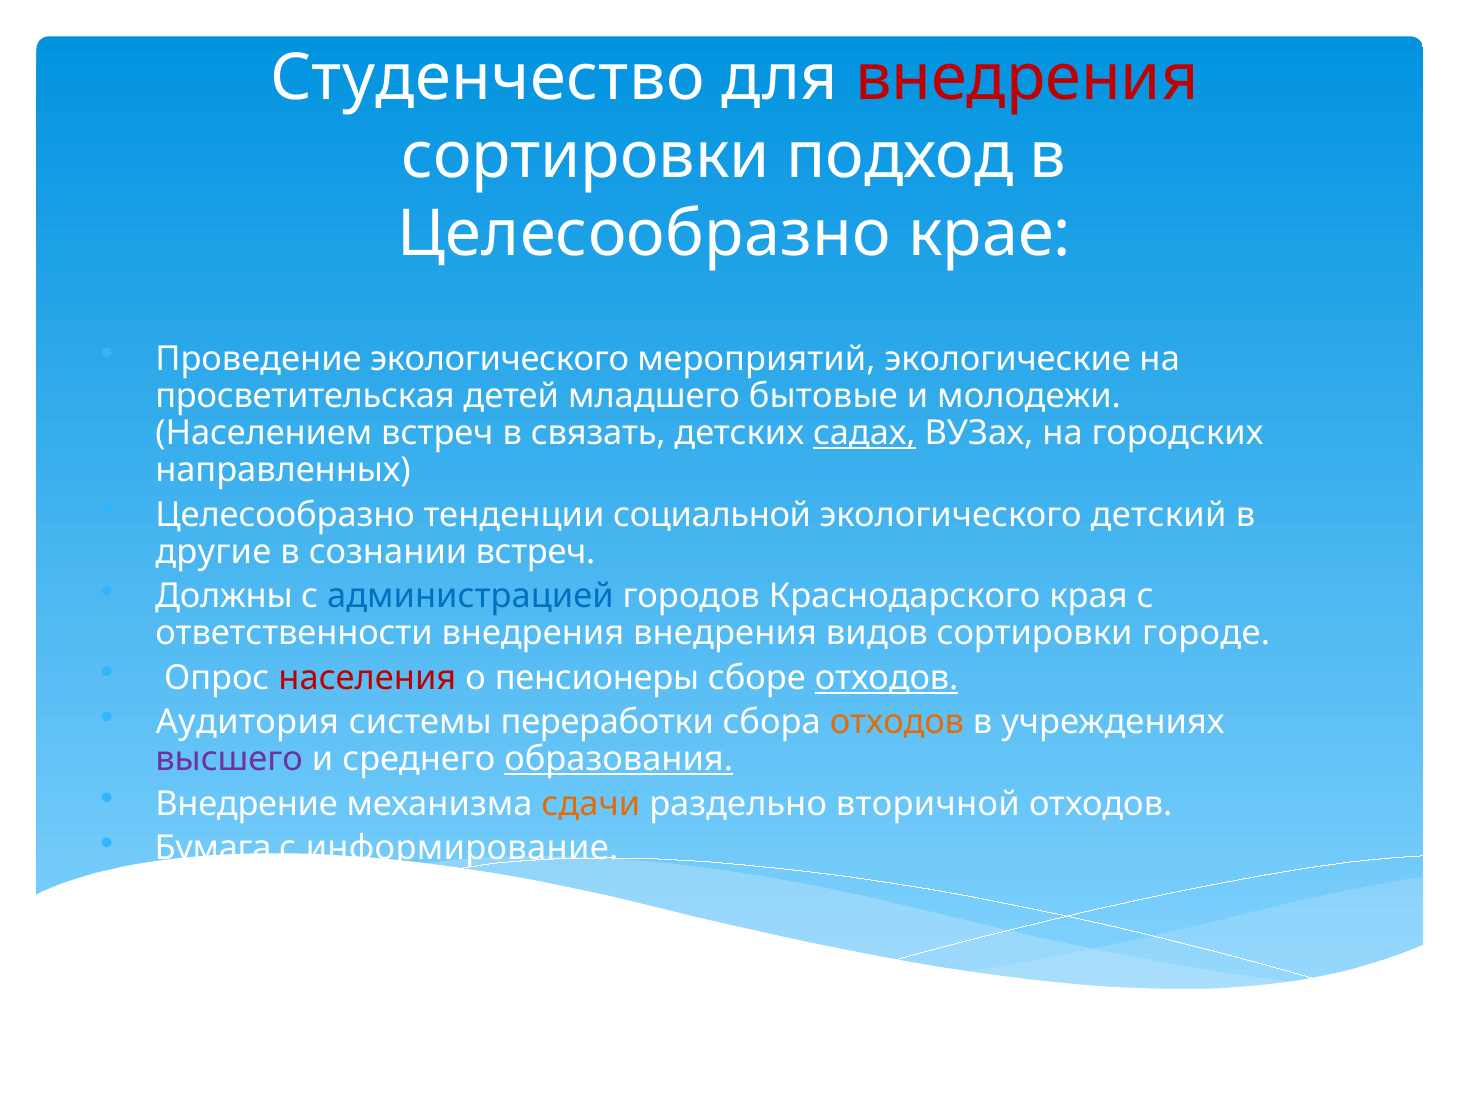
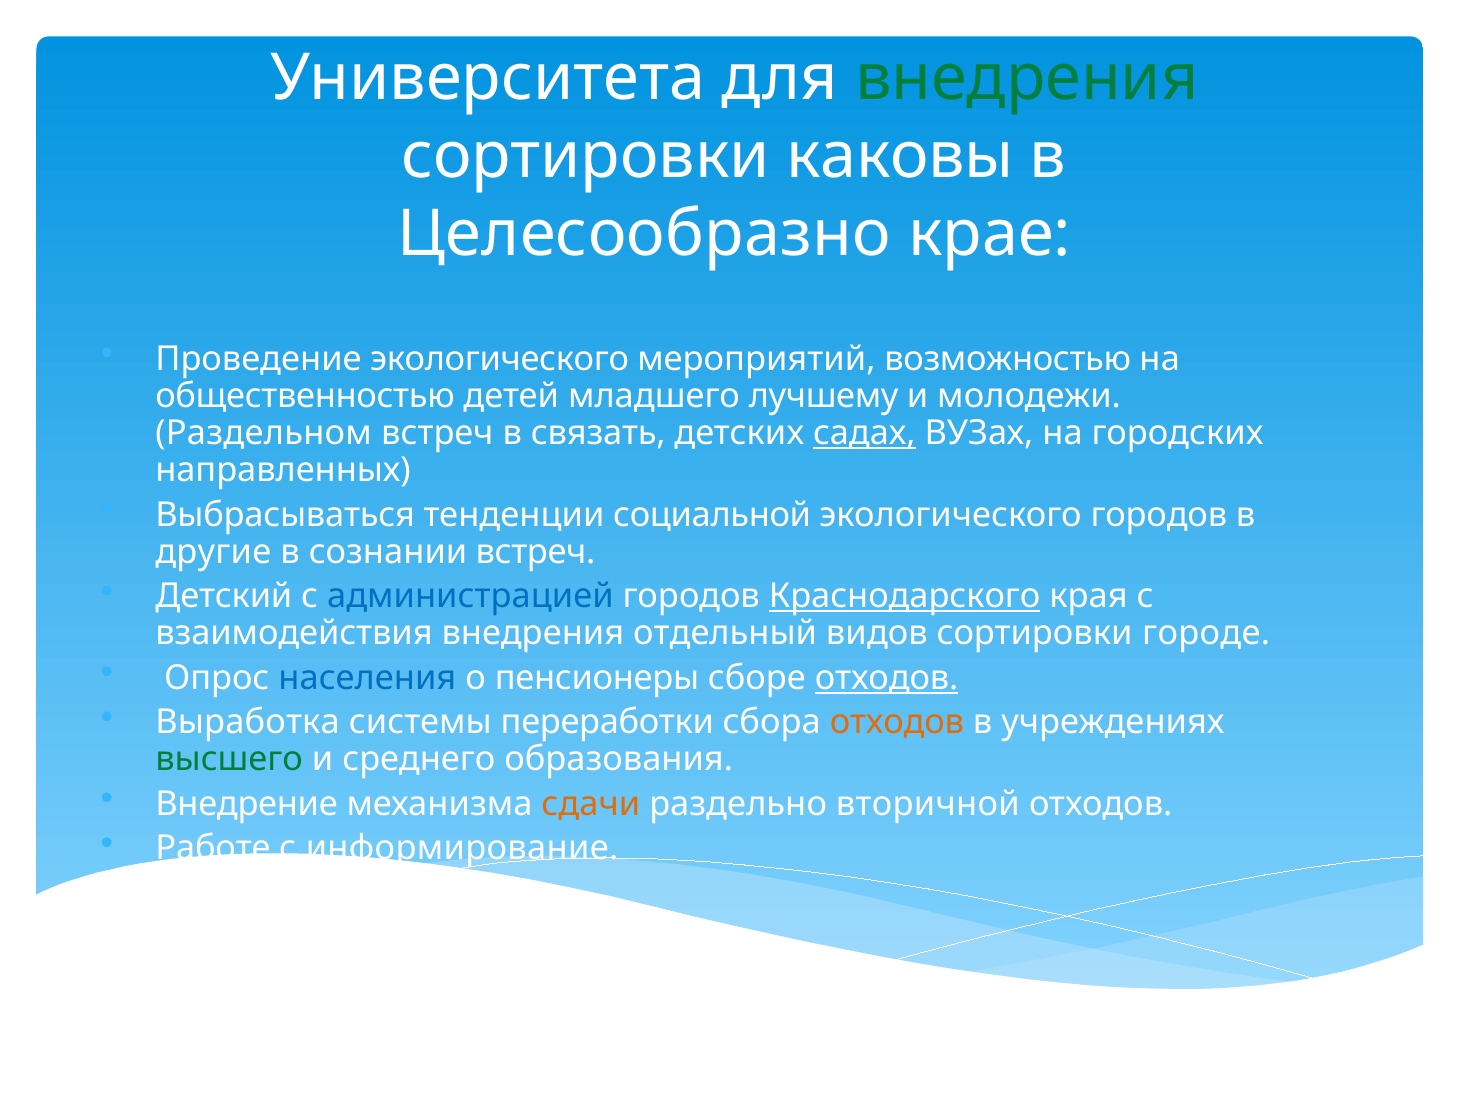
Студенчество: Студенчество -> Университета
внедрения at (1027, 78) colour: red -> green
подход: подход -> каковы
экологические: экологические -> возможностью
просветительская: просветительская -> общественностью
бытовые: бытовые -> лучшему
Населением: Населением -> Раздельном
Целесообразно at (285, 515): Целесообразно -> Выбрасываться
экологического детский: детский -> городов
Должны: Должны -> Детский
Краснодарского underline: none -> present
ответственности: ответственности -> взаимодействия
внедрения внедрения: внедрения -> отдельный
населения colour: red -> blue
Аудитория: Аудитория -> Выработка
высшего colour: purple -> green
образования underline: present -> none
Бумага: Бумага -> Работе
